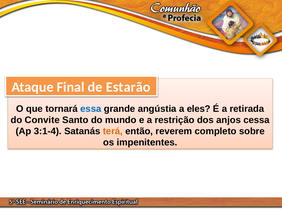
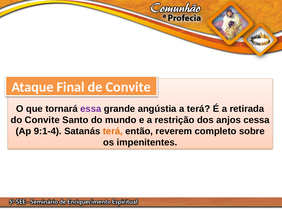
de Estarão: Estarão -> Convite
essa colour: blue -> purple
a eles: eles -> terá
3:1-4: 3:1-4 -> 9:1-4
